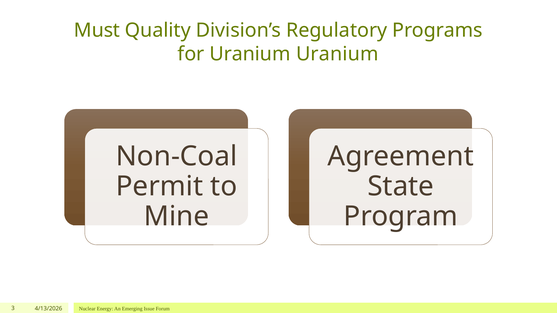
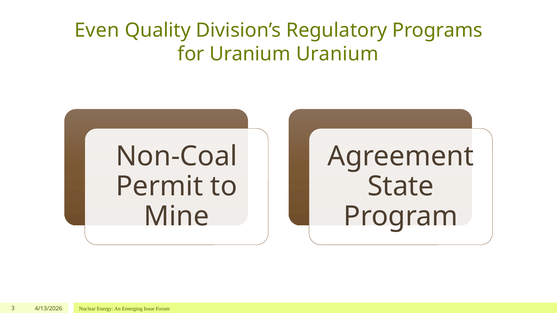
Must: Must -> Even
